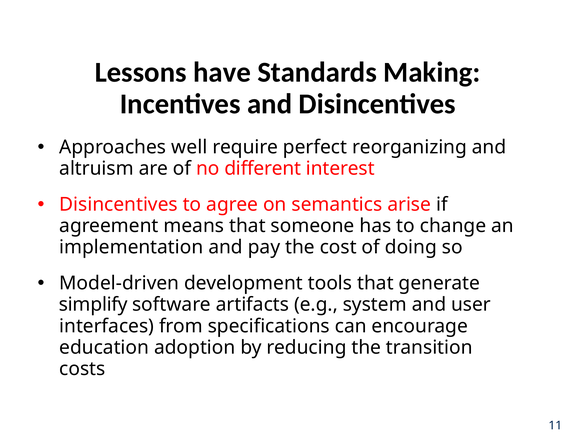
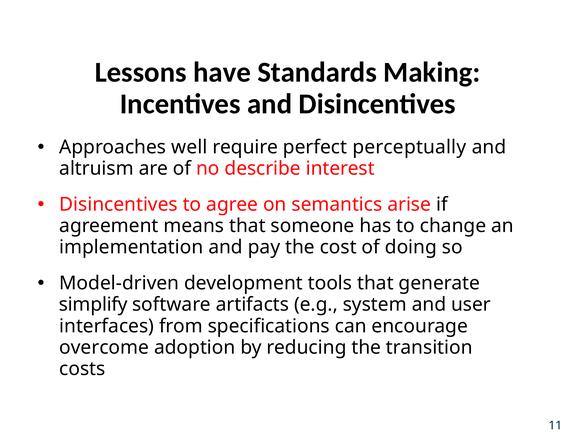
reorganizing: reorganizing -> perceptually
different: different -> describe
education: education -> overcome
